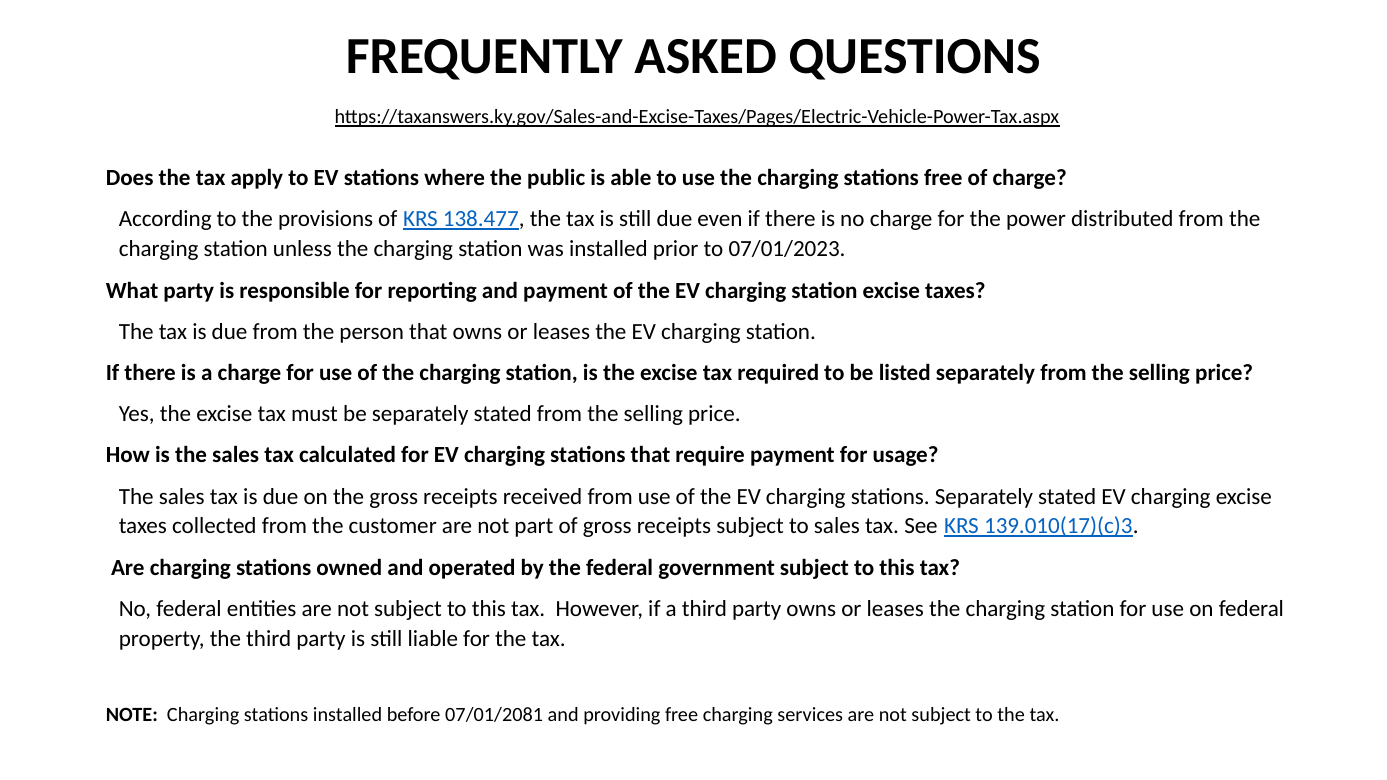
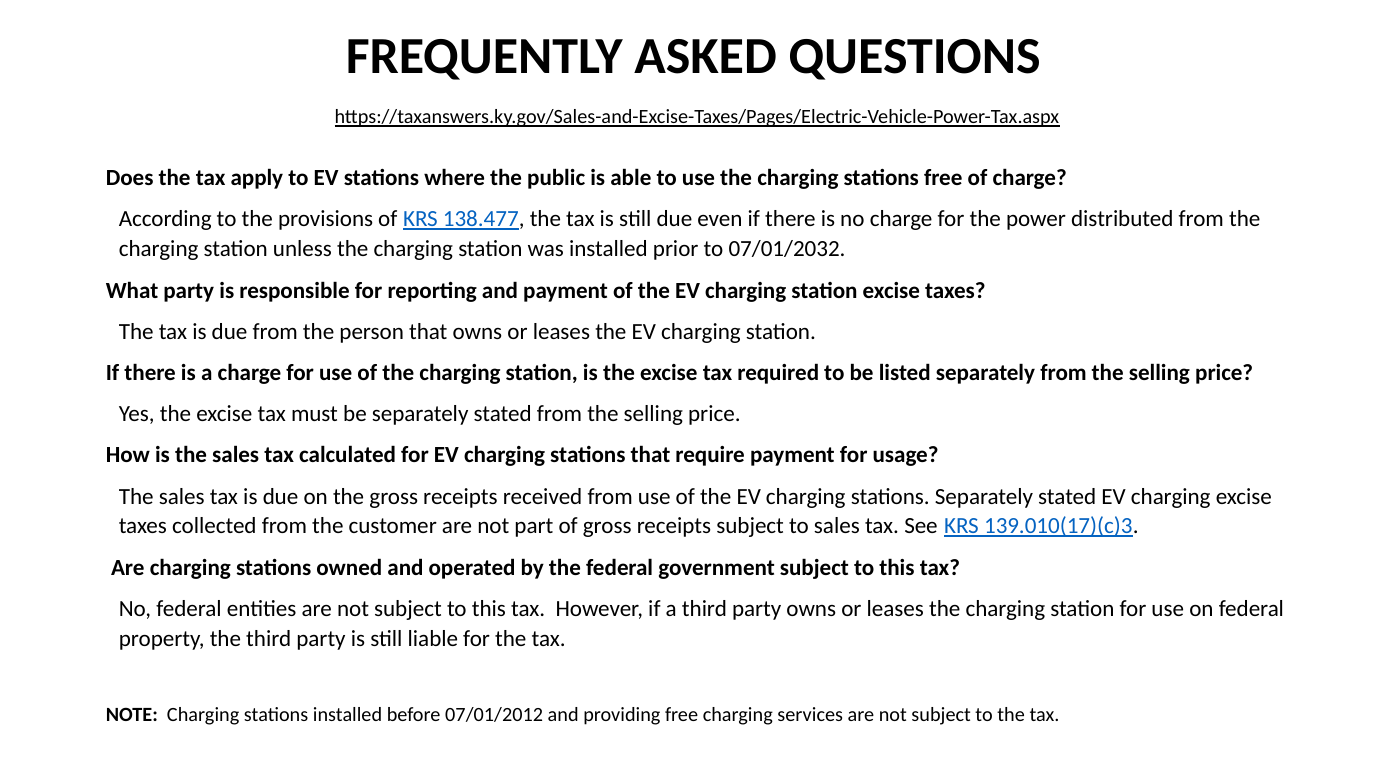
07/01/2023: 07/01/2023 -> 07/01/2032
07/01/2081: 07/01/2081 -> 07/01/2012
